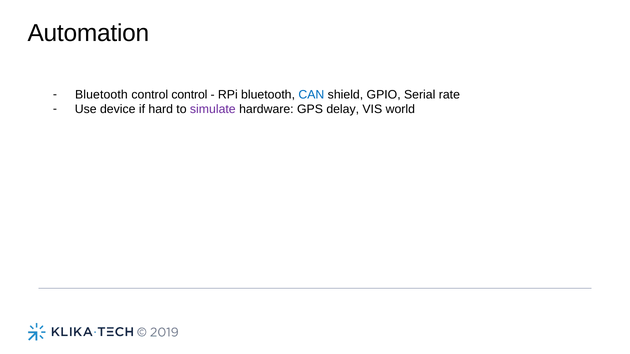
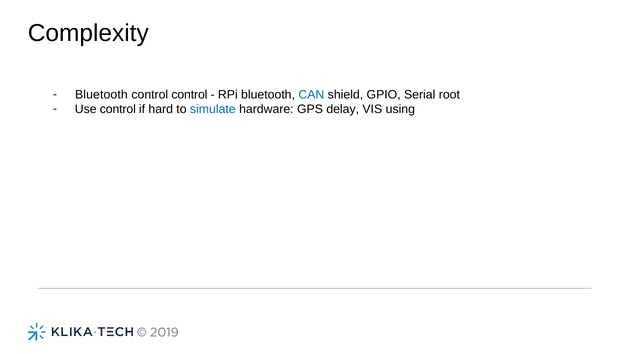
Automation: Automation -> Complexity
rate: rate -> root
Use device: device -> control
simulate colour: purple -> blue
world: world -> using
